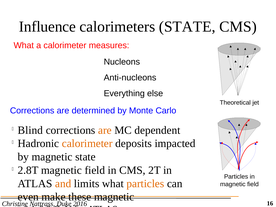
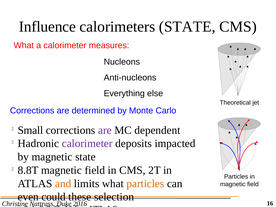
Blind: Blind -> Small
are at (105, 130) colour: orange -> purple
calorimeter at (87, 144) colour: orange -> purple
2.8T: 2.8T -> 8.8T
make: make -> could
these magnetic: magnetic -> selection
